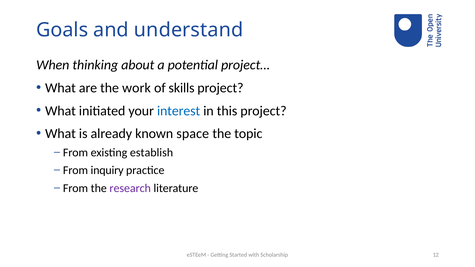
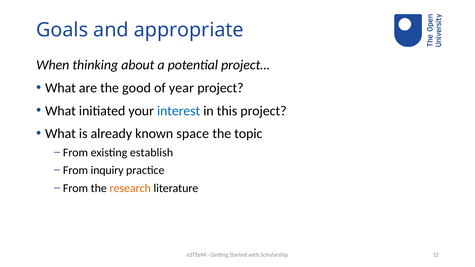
understand: understand -> appropriate
work: work -> good
skills: skills -> year
research colour: purple -> orange
